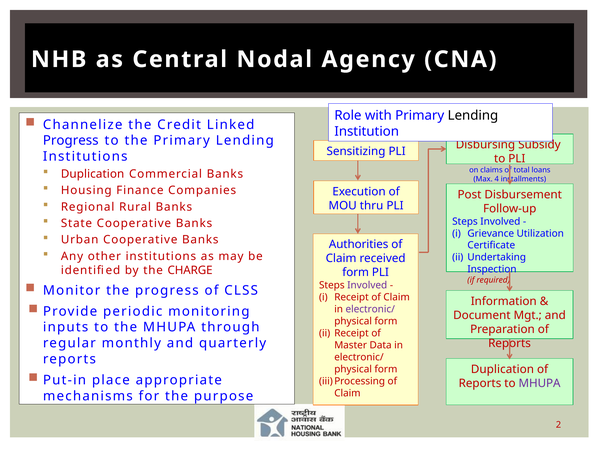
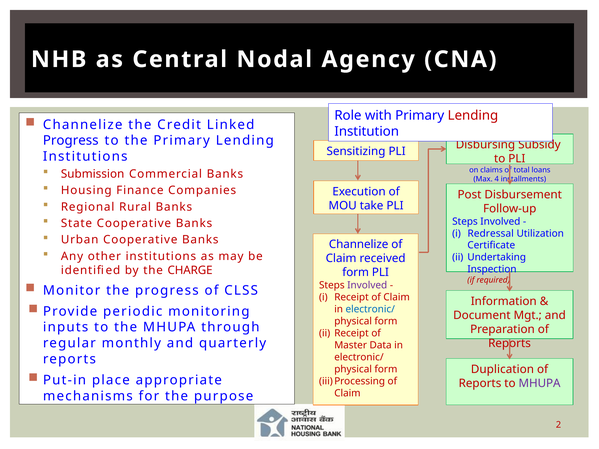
Lending at (473, 115) colour: black -> red
Duplication at (93, 174): Duplication -> Submission
thru: thru -> take
Grievance: Grievance -> Redressal
Authorities at (359, 245): Authorities -> Channelize
electronic/ at (370, 309) colour: purple -> blue
